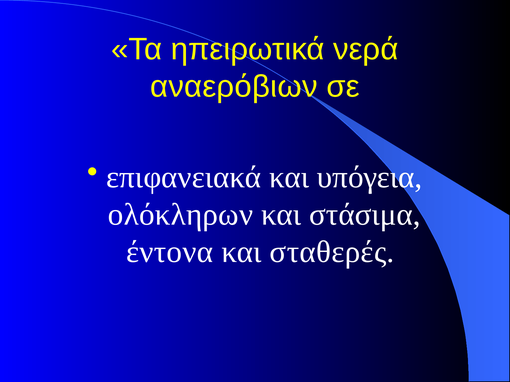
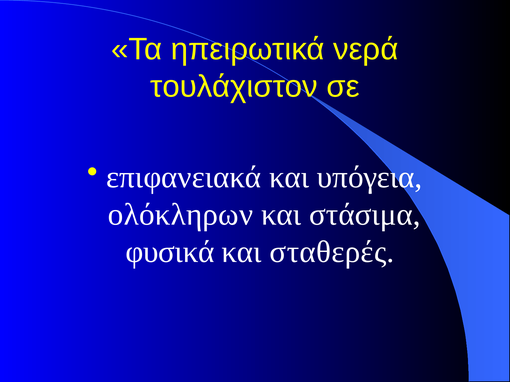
αναερόβιων: αναερόβιων -> τουλάχιστον
έντονα: έντονα -> φυσικά
